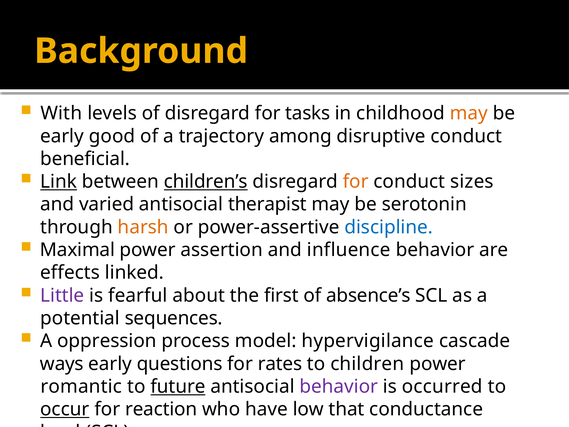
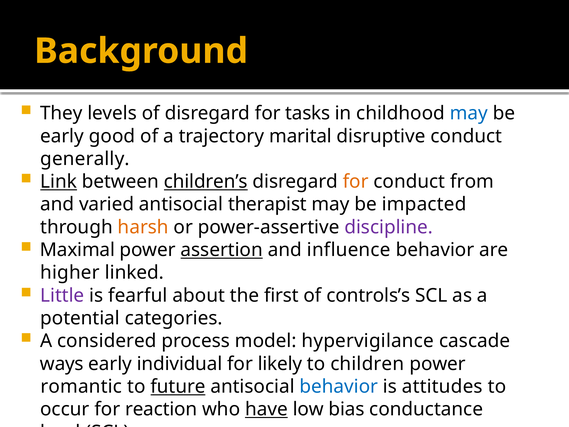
With: With -> They
may at (469, 113) colour: orange -> blue
among: among -> marital
beneficial: beneficial -> generally
sizes: sizes -> from
serotonin: serotonin -> impacted
discipline colour: blue -> purple
assertion underline: none -> present
effects: effects -> higher
absence’s: absence’s -> controls’s
sequences: sequences -> categories
oppression: oppression -> considered
questions: questions -> individual
rates: rates -> likely
behavior at (339, 386) colour: purple -> blue
occurred: occurred -> attitudes
occur underline: present -> none
have underline: none -> present
that: that -> bias
